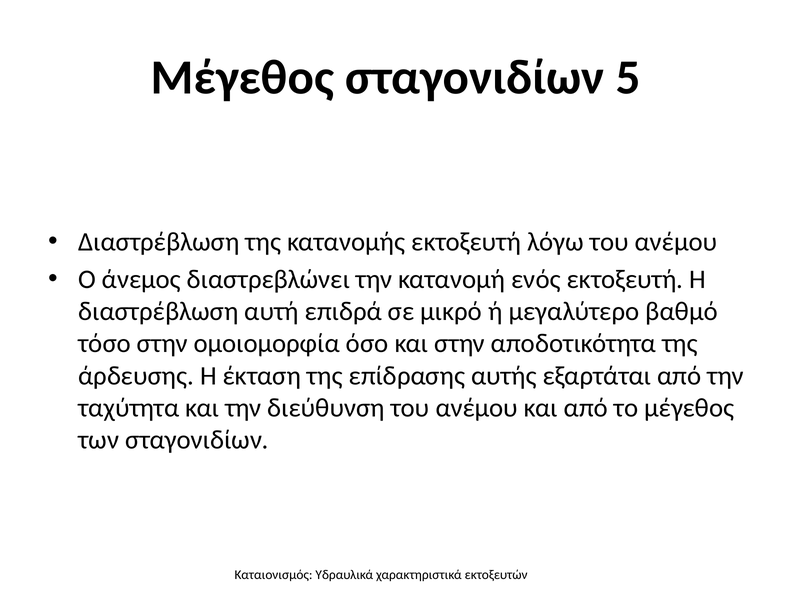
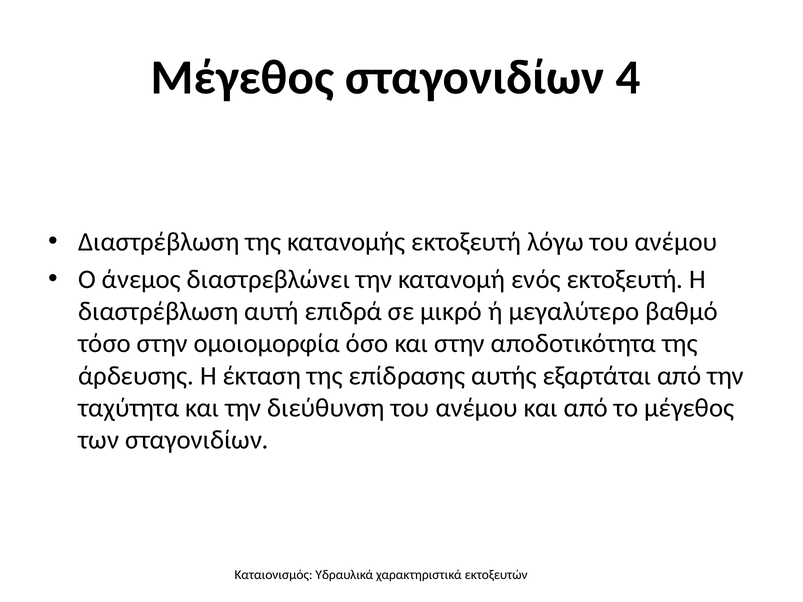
5: 5 -> 4
